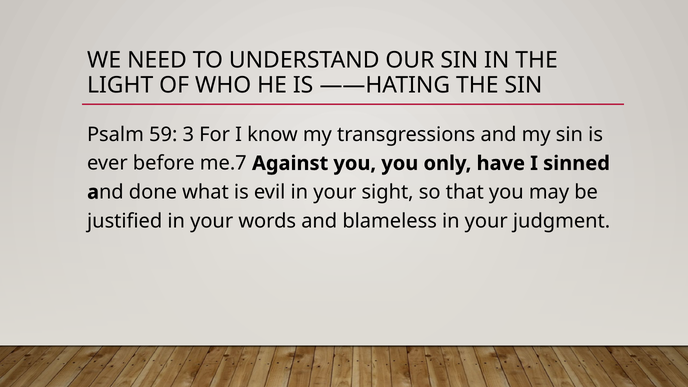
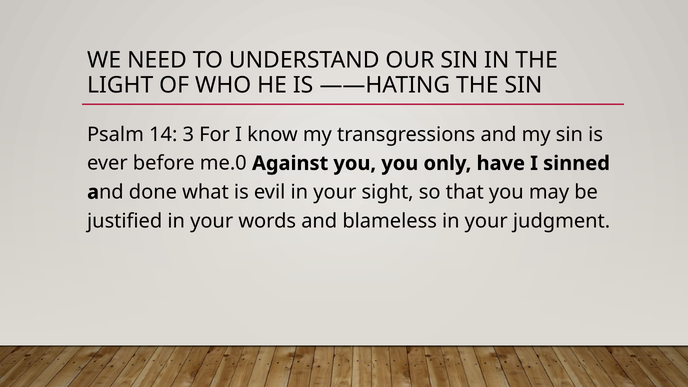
59: 59 -> 14
me.7: me.7 -> me.0
